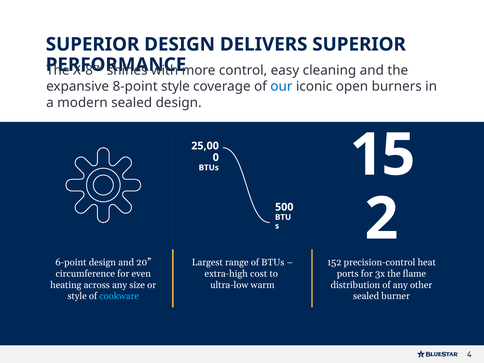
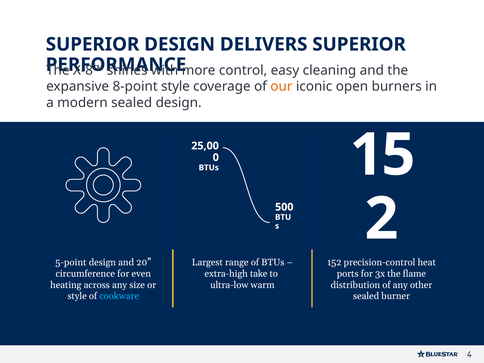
our colour: blue -> orange
6-point: 6-point -> 5-point
cost: cost -> take
